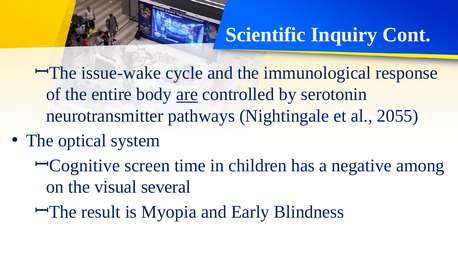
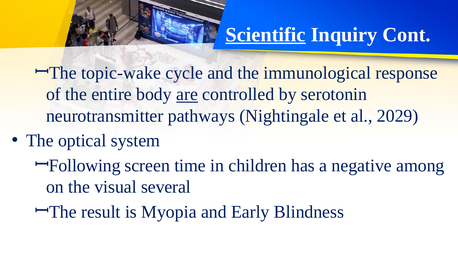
Scientific underline: none -> present
issue-wake: issue-wake -> topic-wake
2055: 2055 -> 2029
Cognitive: Cognitive -> Following
